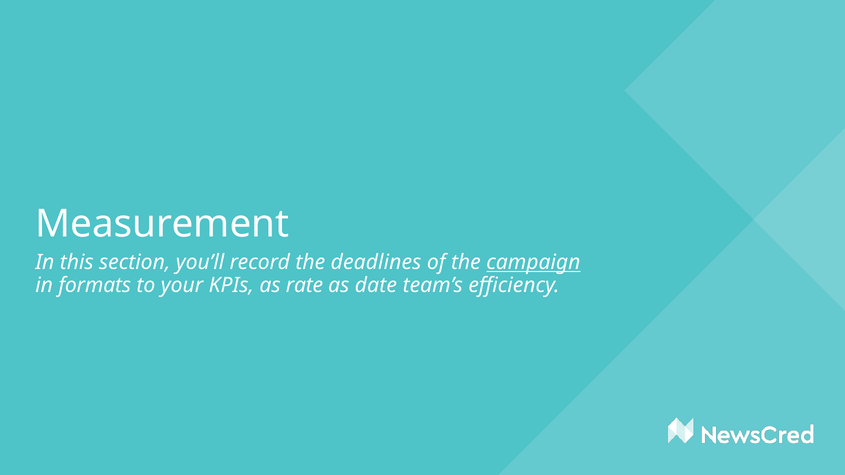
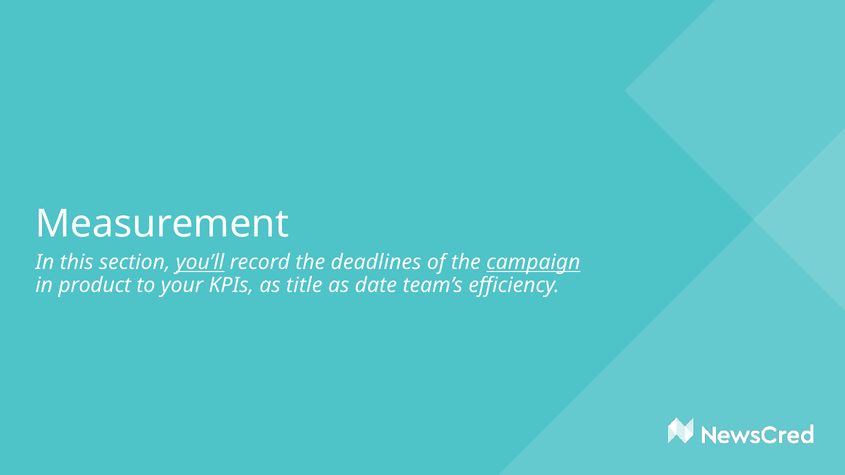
you’ll underline: none -> present
formats: formats -> product
rate: rate -> title
